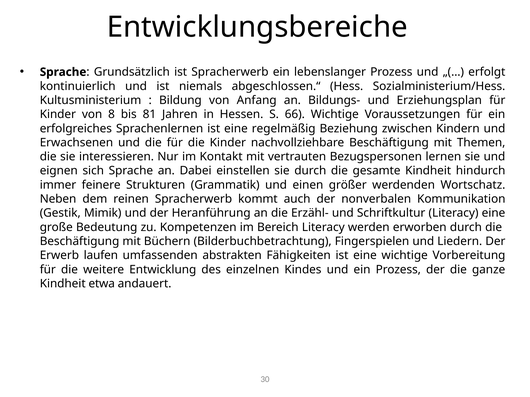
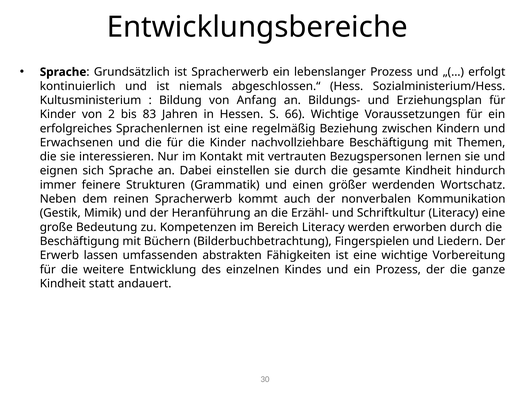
8: 8 -> 2
81: 81 -> 83
laufen: laufen -> lassen
etwa: etwa -> statt
